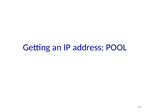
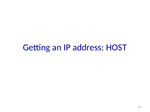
POOL: POOL -> HOST
